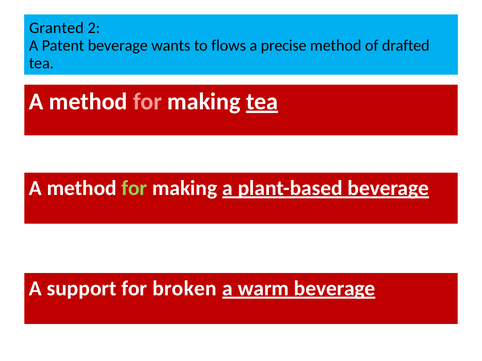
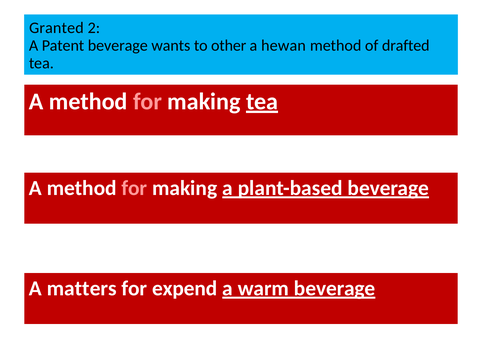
flows: flows -> other
precise: precise -> hewan
for at (134, 188) colour: light green -> pink
support: support -> matters
broken: broken -> expend
